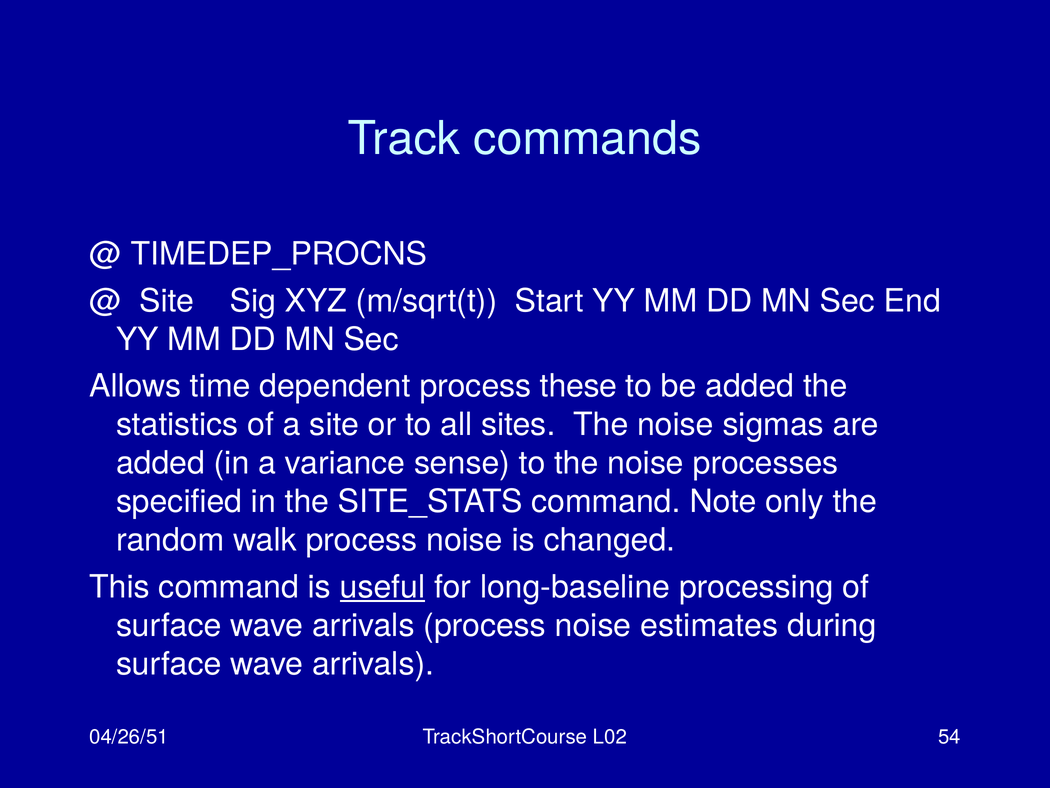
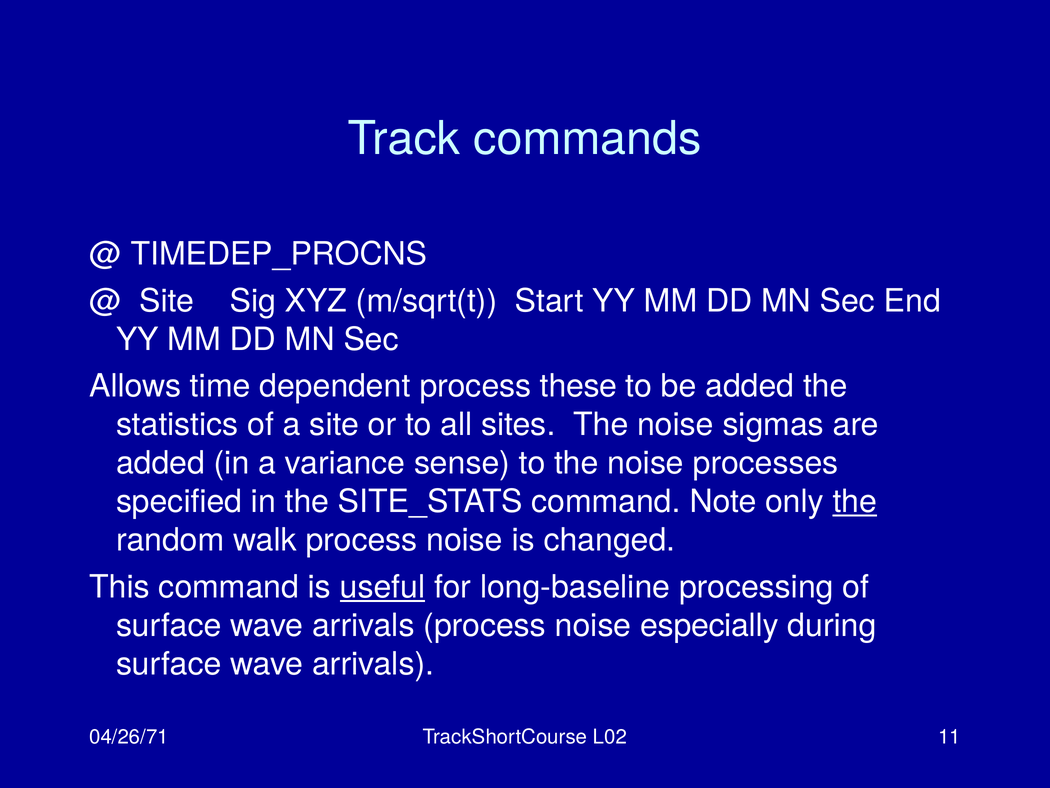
the at (855, 502) underline: none -> present
estimates: estimates -> especially
04/26/51: 04/26/51 -> 04/26/71
54: 54 -> 11
